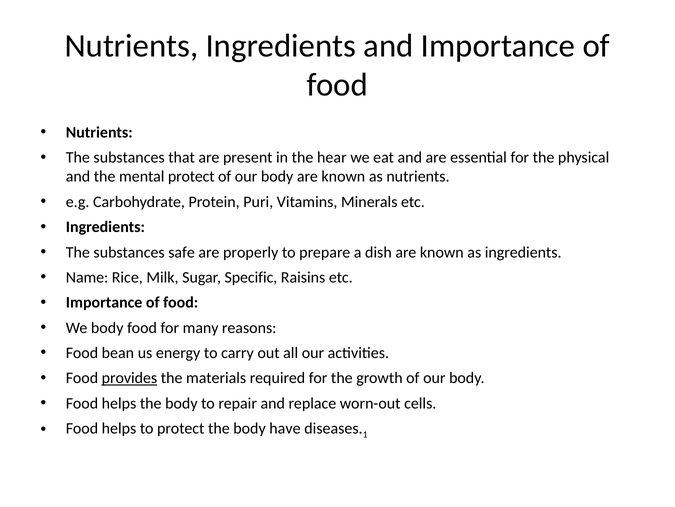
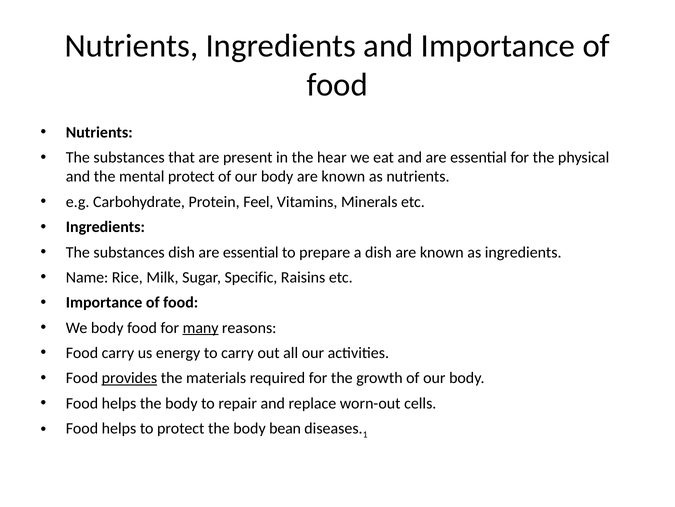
Puri: Puri -> Feel
substances safe: safe -> dish
properly at (251, 252): properly -> essential
many underline: none -> present
Food bean: bean -> carry
have: have -> bean
